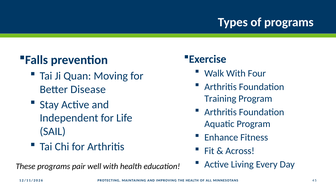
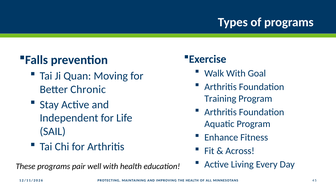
Four: Four -> Goal
Disease: Disease -> Chronic
